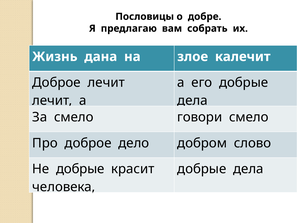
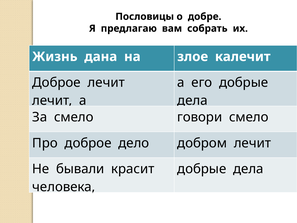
добром слово: слово -> лечит
Не добрые: добрые -> бывали
